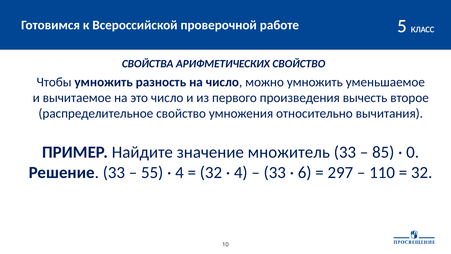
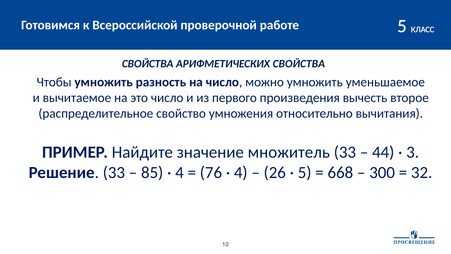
АРИФМЕТИЧЕСКИХ СВОЙСТВО: СВОЙСТВО -> СВОЙСТВА
85: 85 -> 44
0: 0 -> 3
55: 55 -> 85
32 at (211, 172): 32 -> 76
33 at (275, 172): 33 -> 26
6 at (305, 172): 6 -> 5
297: 297 -> 668
110: 110 -> 300
